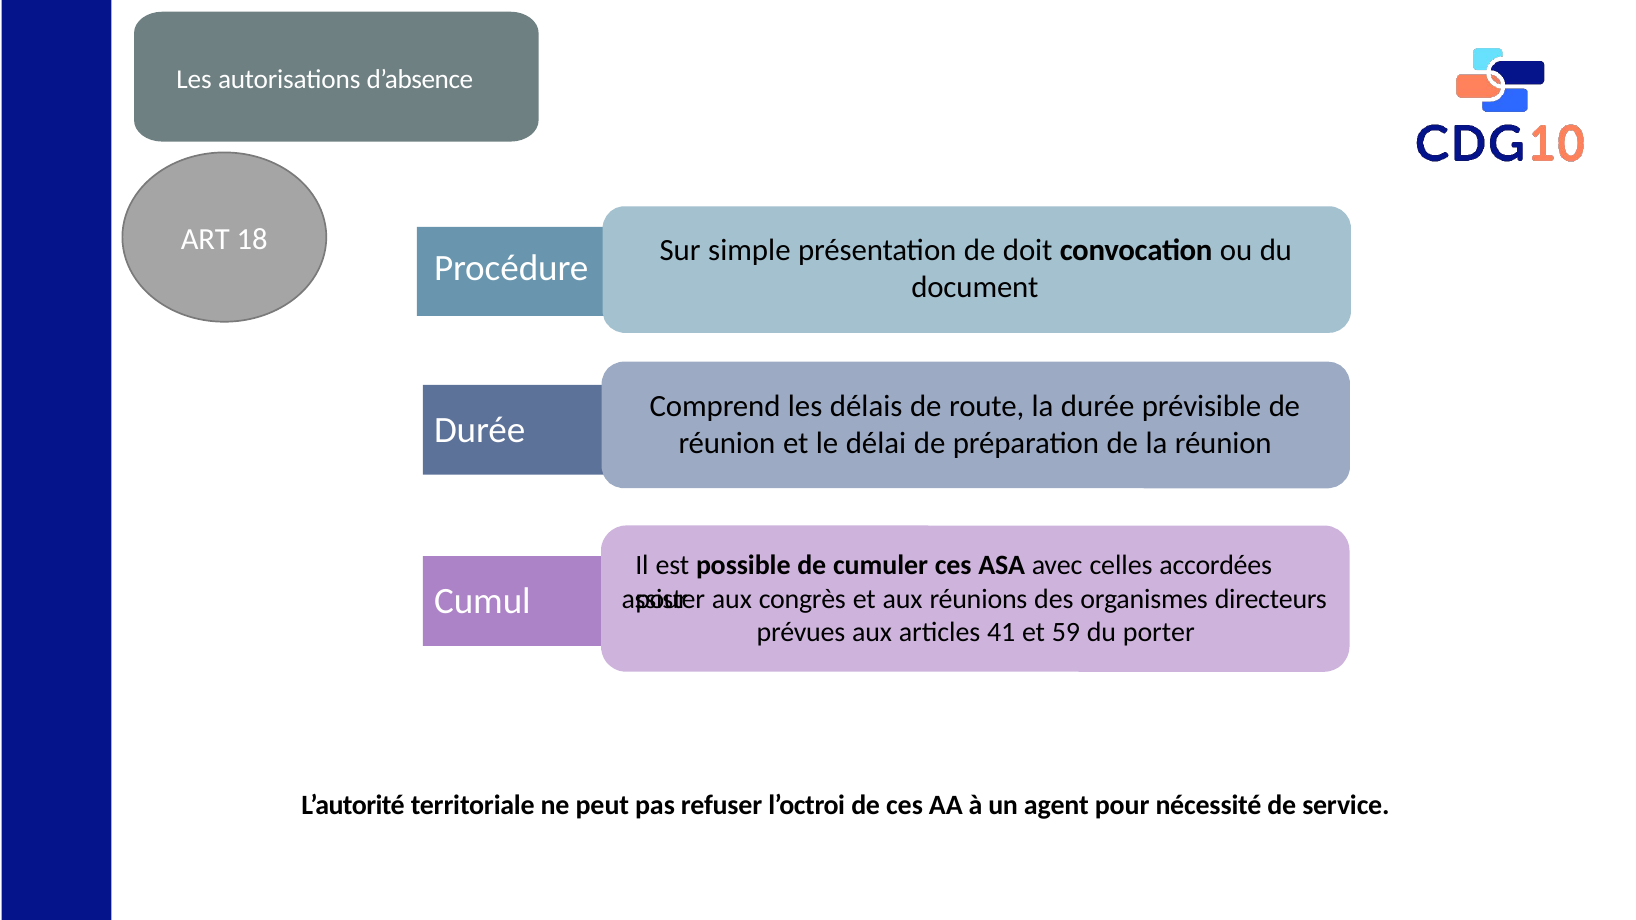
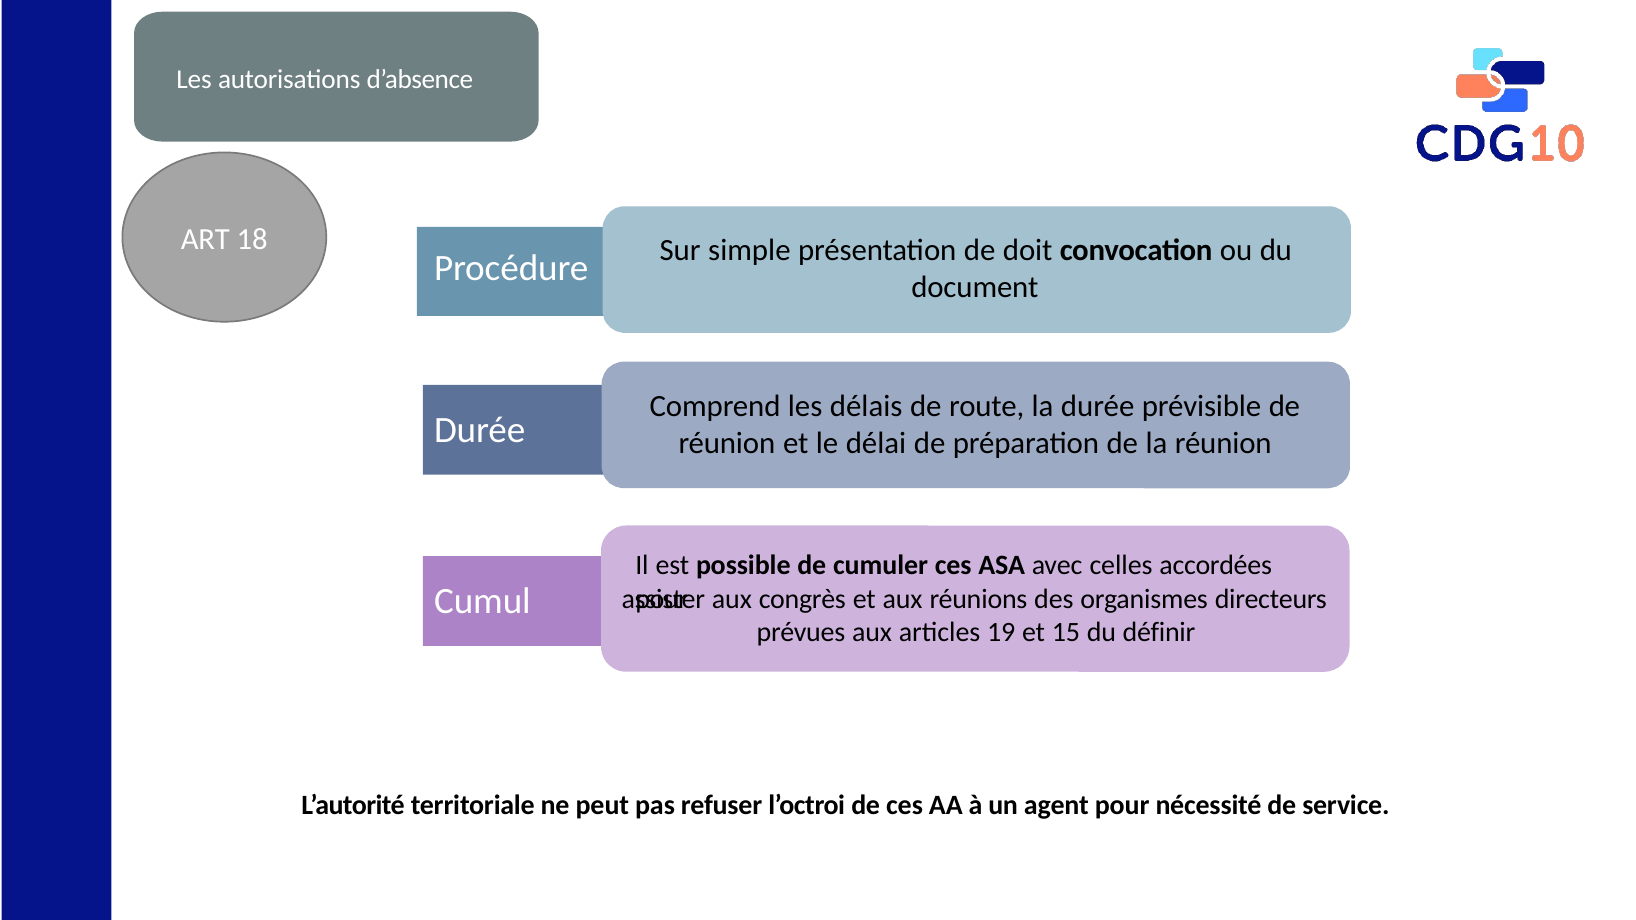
41: 41 -> 19
59: 59 -> 15
porter: porter -> définir
